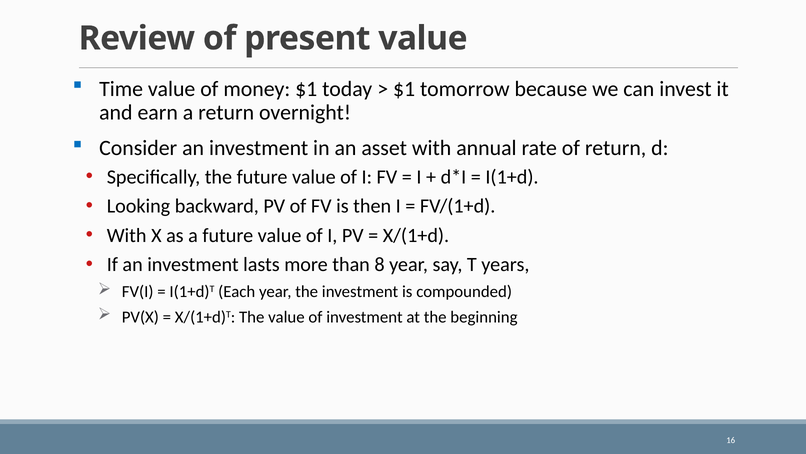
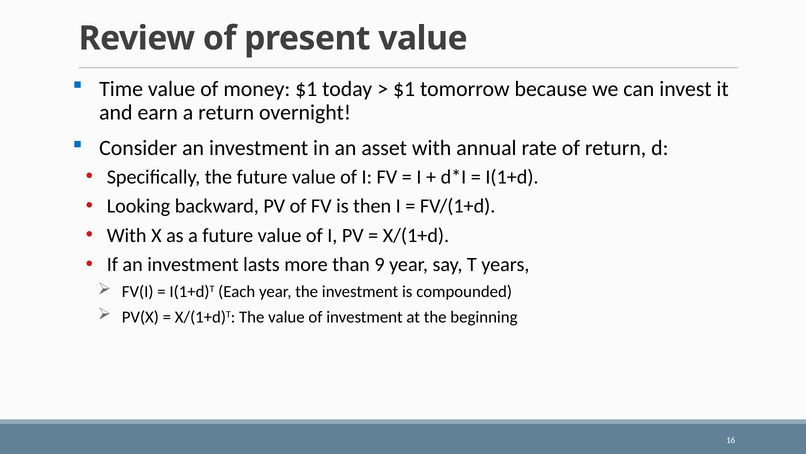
8: 8 -> 9
